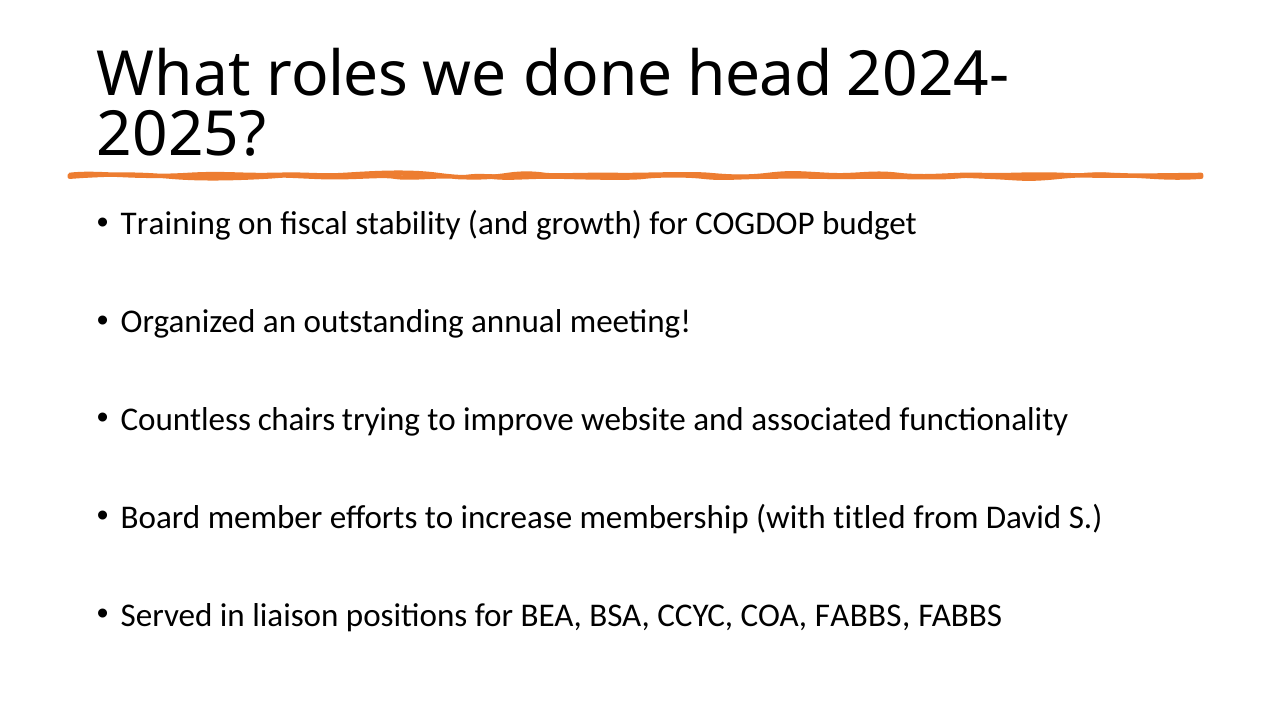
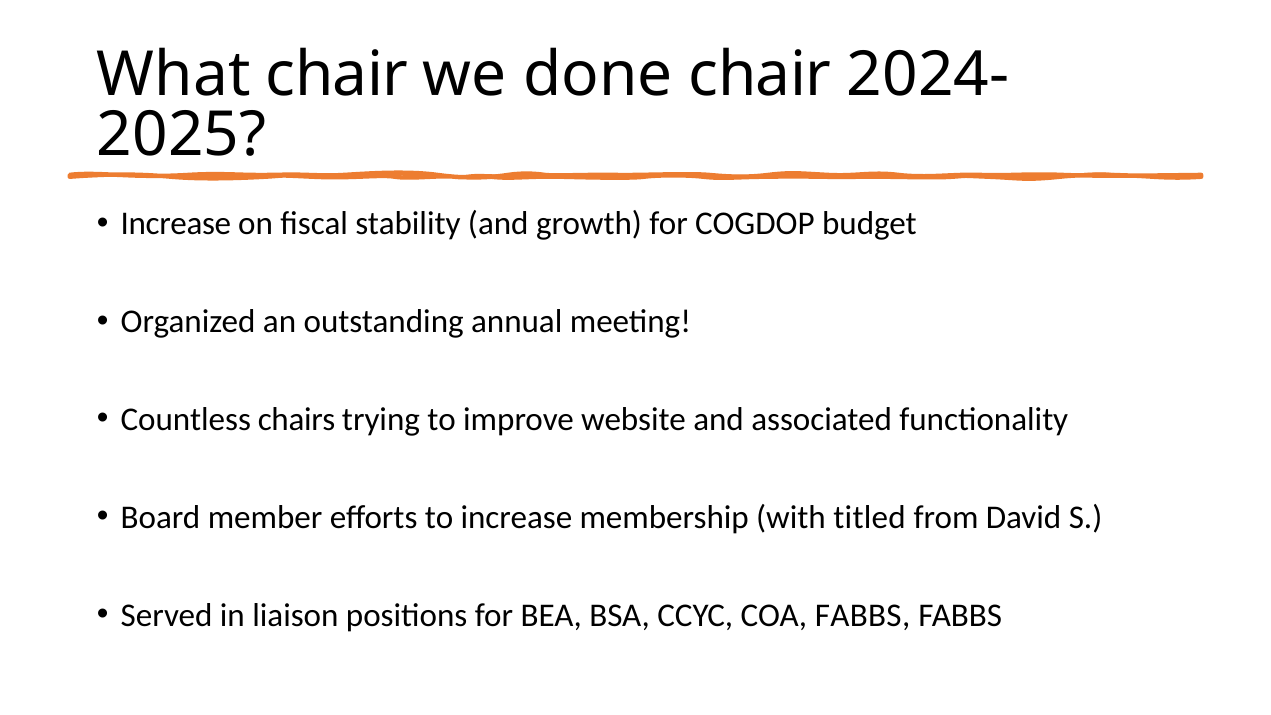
What roles: roles -> chair
done head: head -> chair
Training at (176, 224): Training -> Increase
